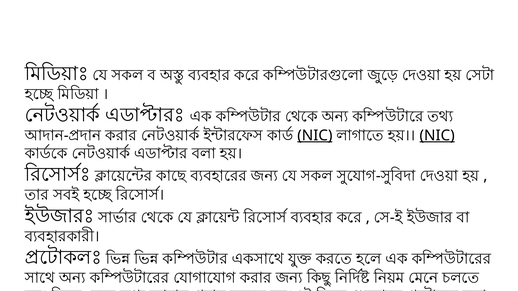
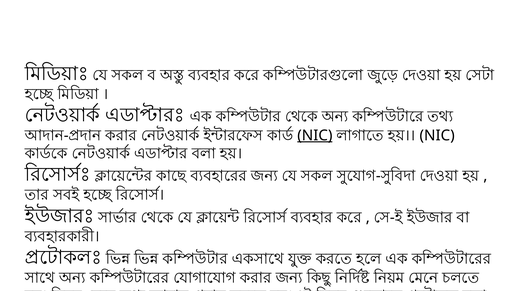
NIC at (437, 136) underline: present -> none
